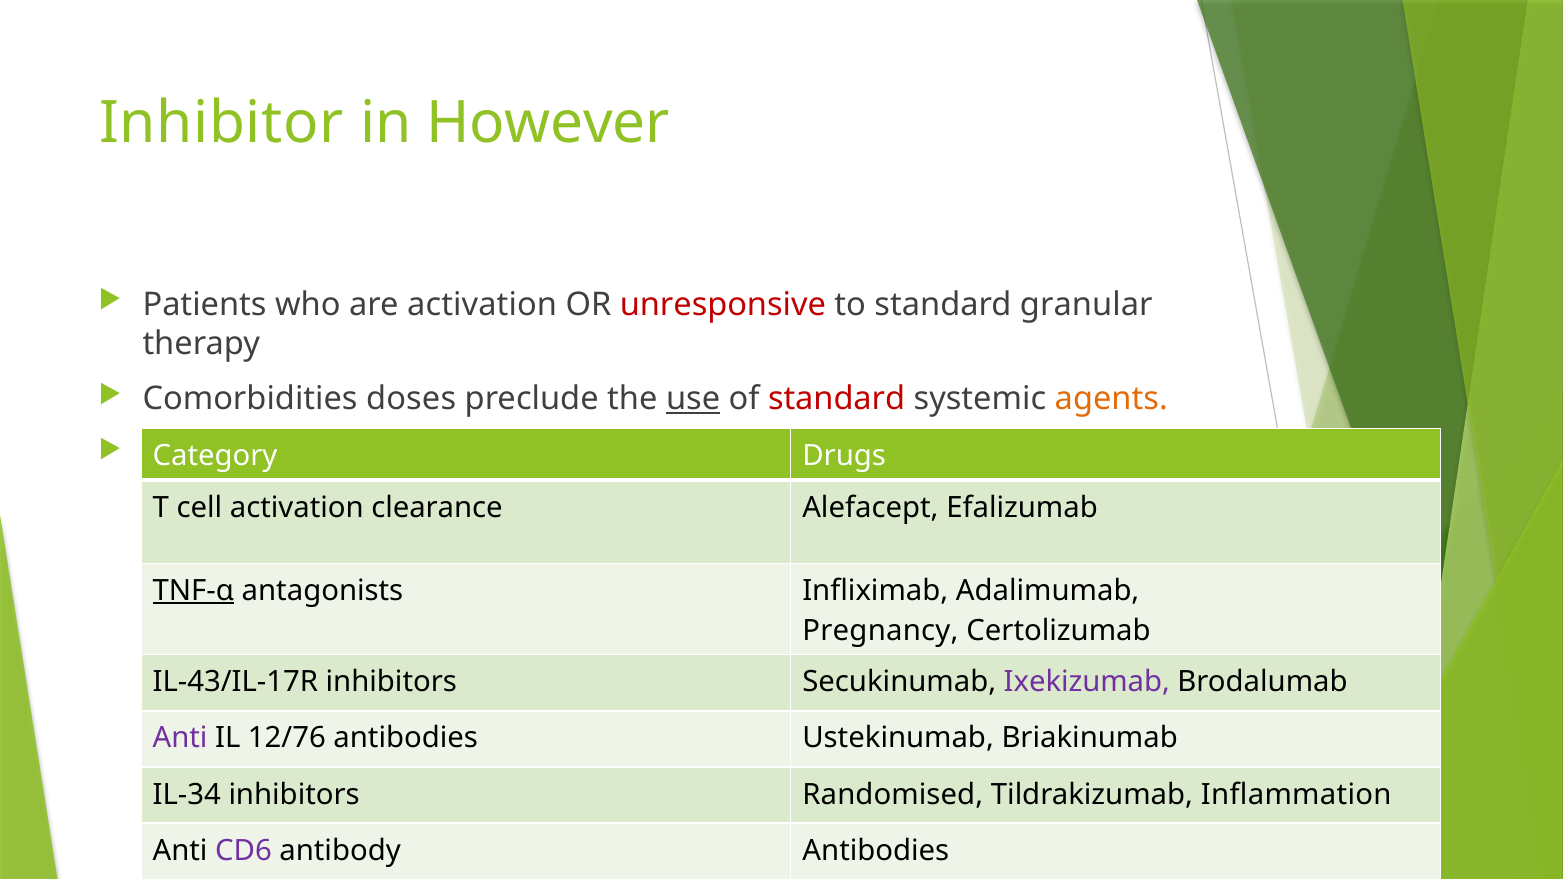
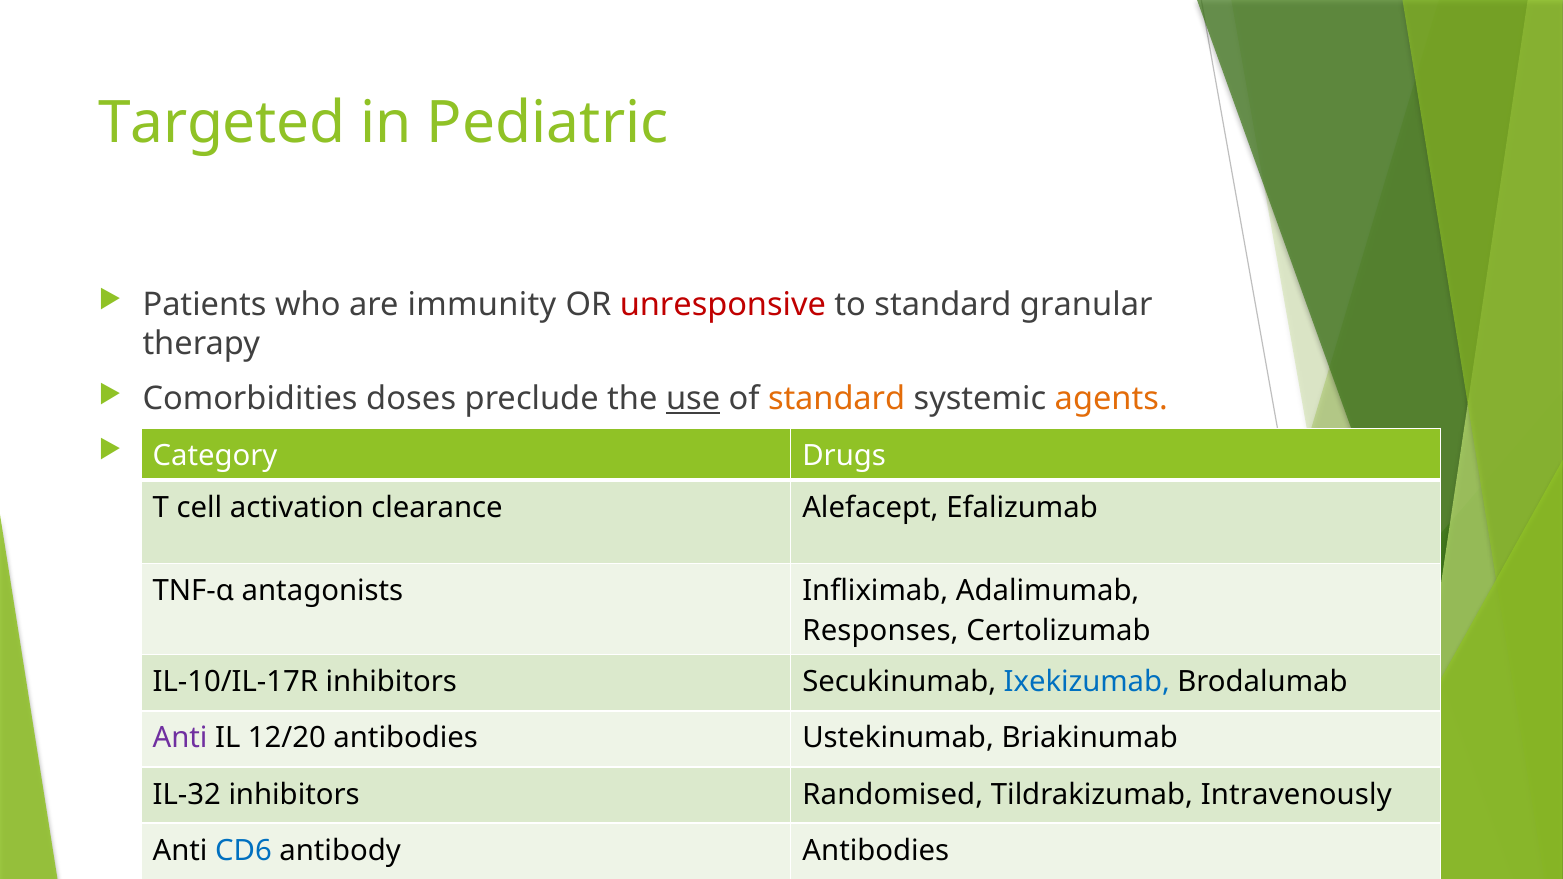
Inhibitor: Inhibitor -> Targeted
However: However -> Pediatric
are activation: activation -> immunity
standard at (837, 399) colour: red -> orange
TNF-α underline: present -> none
Pregnancy: Pregnancy -> Responses
IL-43/IL-17R: IL-43/IL-17R -> IL-10/IL-17R
Ixekizumab colour: purple -> blue
12/76: 12/76 -> 12/20
IL-34: IL-34 -> IL-32
Inflammation: Inflammation -> Intravenously
CD6 colour: purple -> blue
